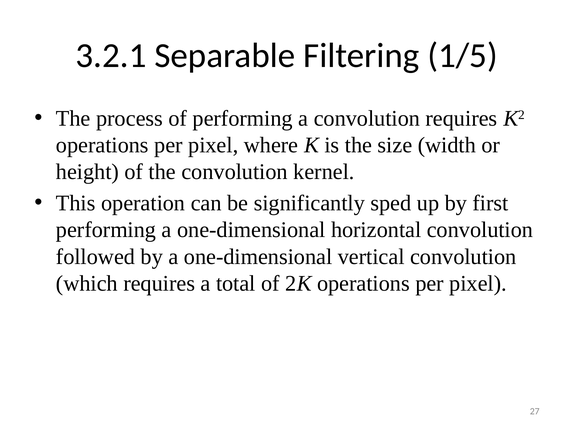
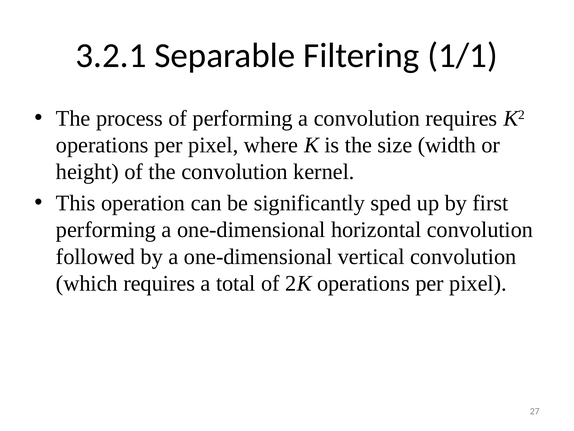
1/5: 1/5 -> 1/1
